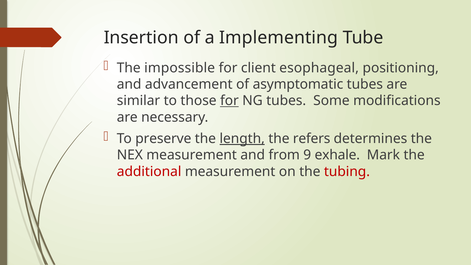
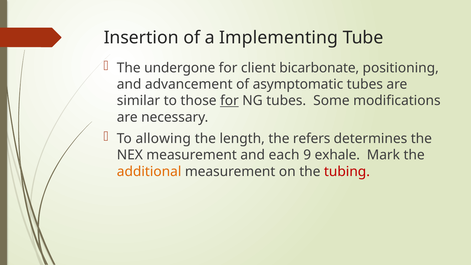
impossible: impossible -> undergone
esophageal: esophageal -> bicarbonate
preserve: preserve -> allowing
length underline: present -> none
from: from -> each
additional colour: red -> orange
